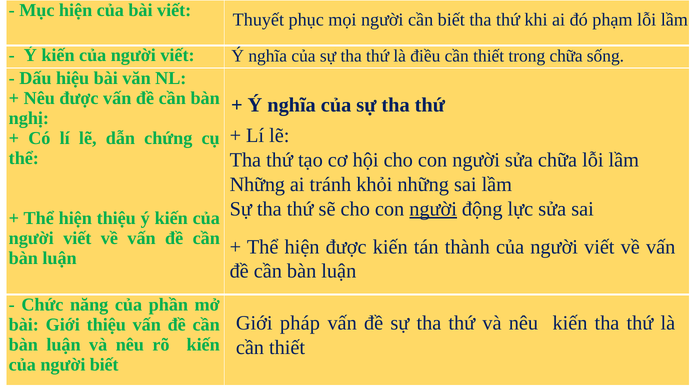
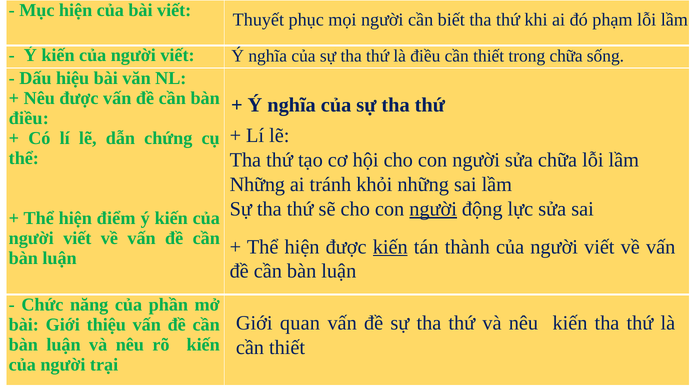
nghị at (29, 118): nghị -> điều
hiện thiệu: thiệu -> điểm
kiến at (390, 247) underline: none -> present
pháp: pháp -> quan
người biết: biết -> trại
